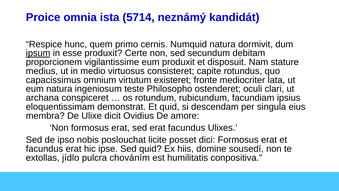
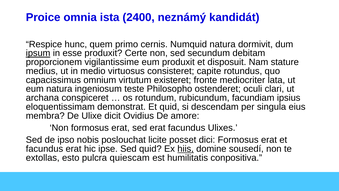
5714: 5714 -> 2400
hiis underline: none -> present
jídlo: jídlo -> esto
chováním: chováním -> quiescam
